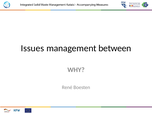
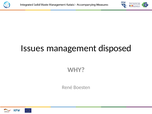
between: between -> disposed
